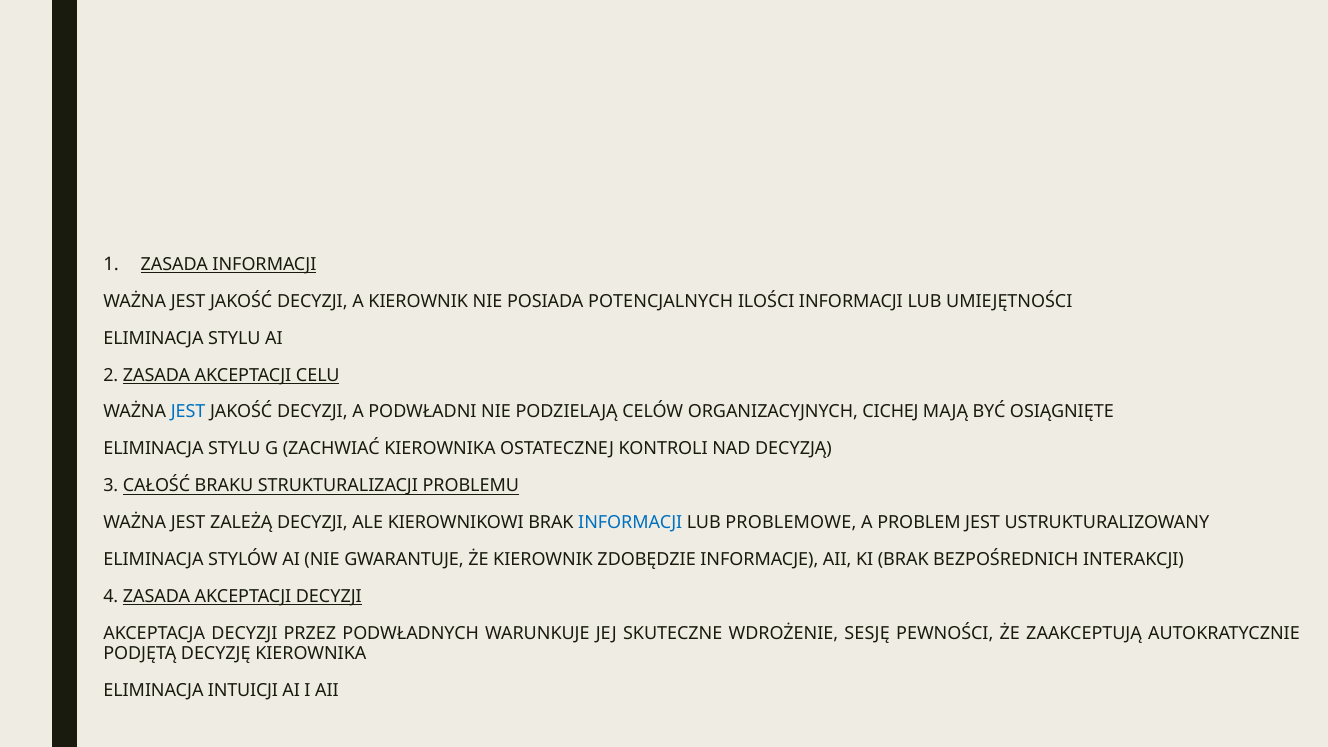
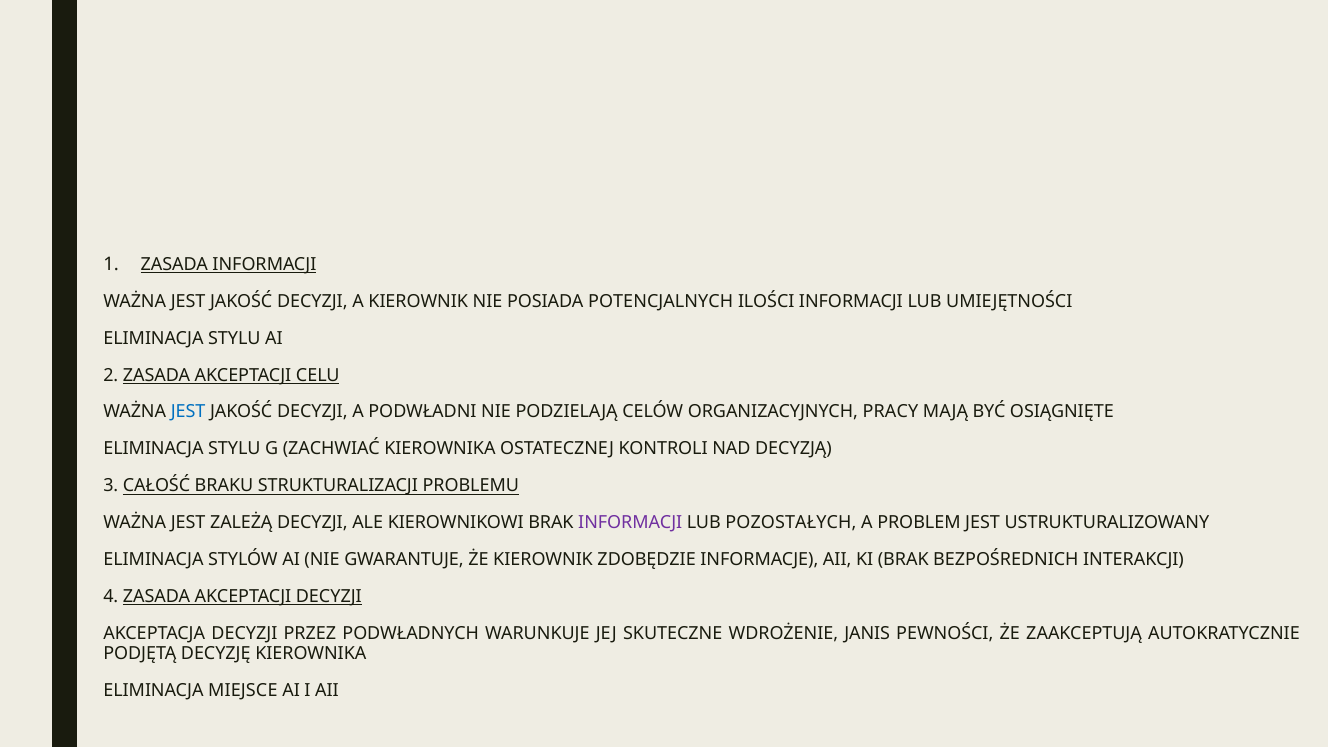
CICHEJ: CICHEJ -> PRACY
INFORMACJI at (630, 523) colour: blue -> purple
PROBLEMOWE: PROBLEMOWE -> POZOSTAŁYCH
SESJĘ: SESJĘ -> JANIS
INTUICJI: INTUICJI -> MIEJSCE
